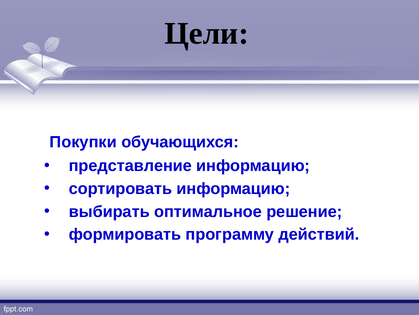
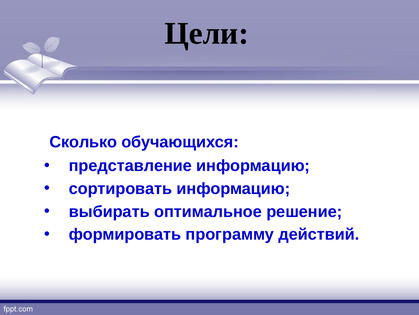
Покупки: Покупки -> Сколько
